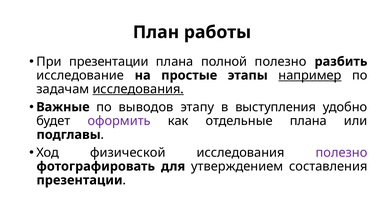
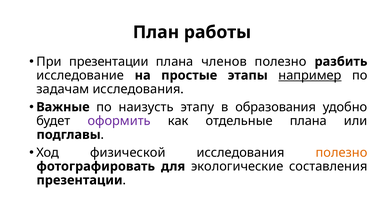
полной: полной -> членов
исследования at (138, 89) underline: present -> none
выводов: выводов -> наизусть
выступления: выступления -> образования
полезно at (342, 153) colour: purple -> orange
утверждением: утверждением -> экологические
